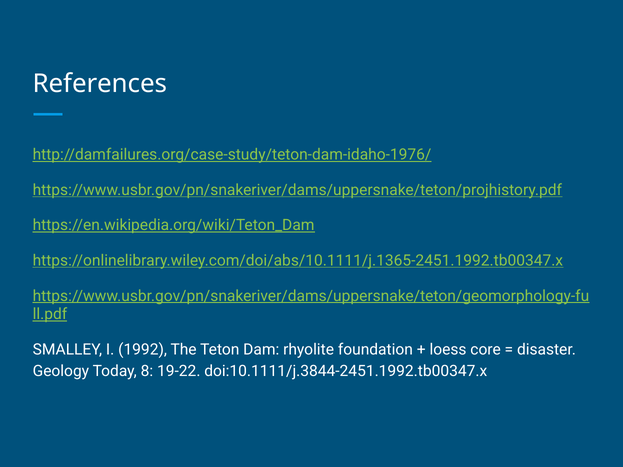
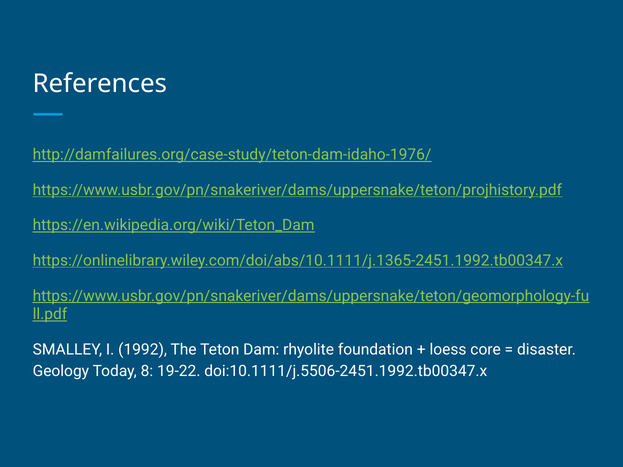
doi:10.1111/j.3844-2451.1992.tb00347.x: doi:10.1111/j.3844-2451.1992.tb00347.x -> doi:10.1111/j.5506-2451.1992.tb00347.x
